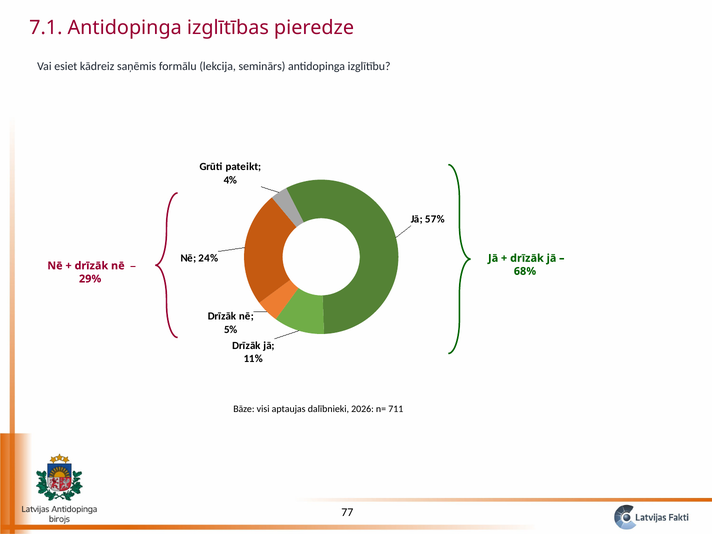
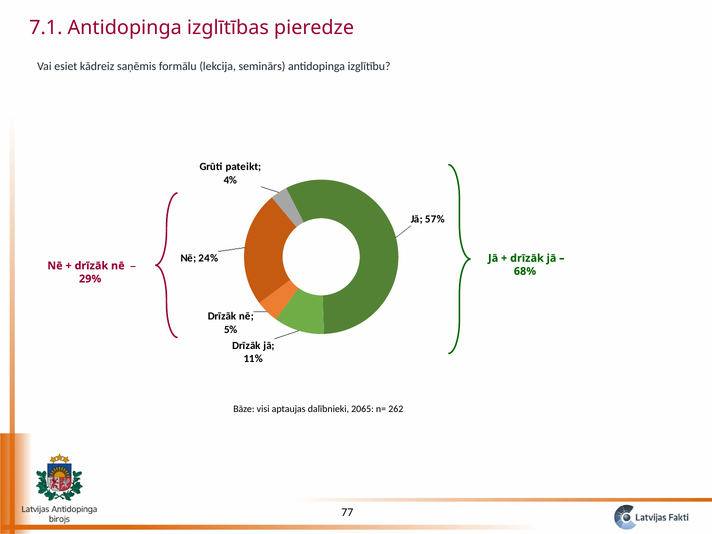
2026: 2026 -> 2065
711: 711 -> 262
